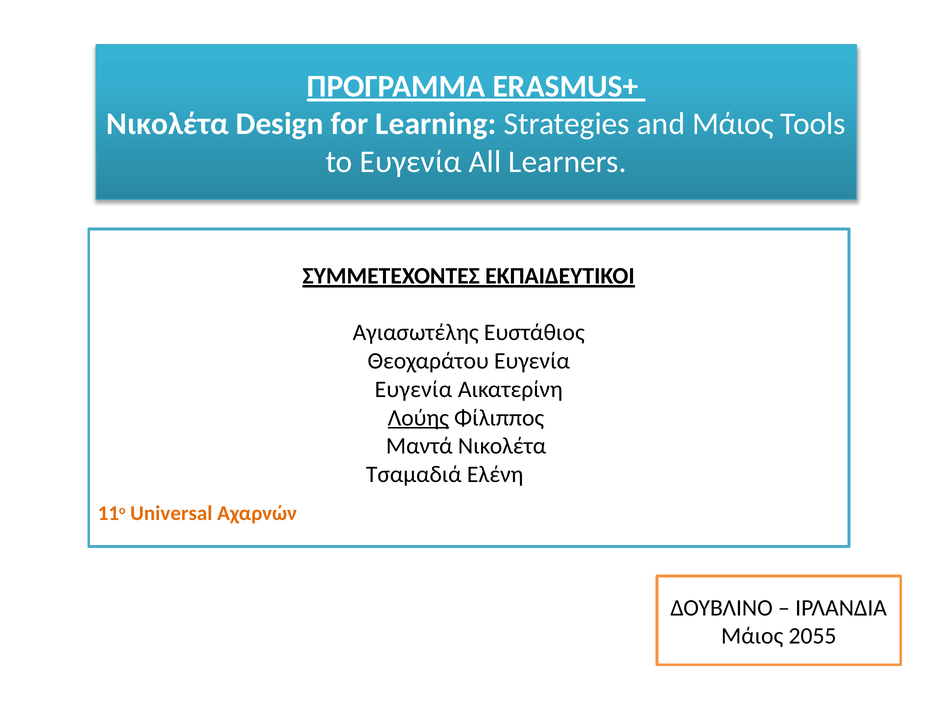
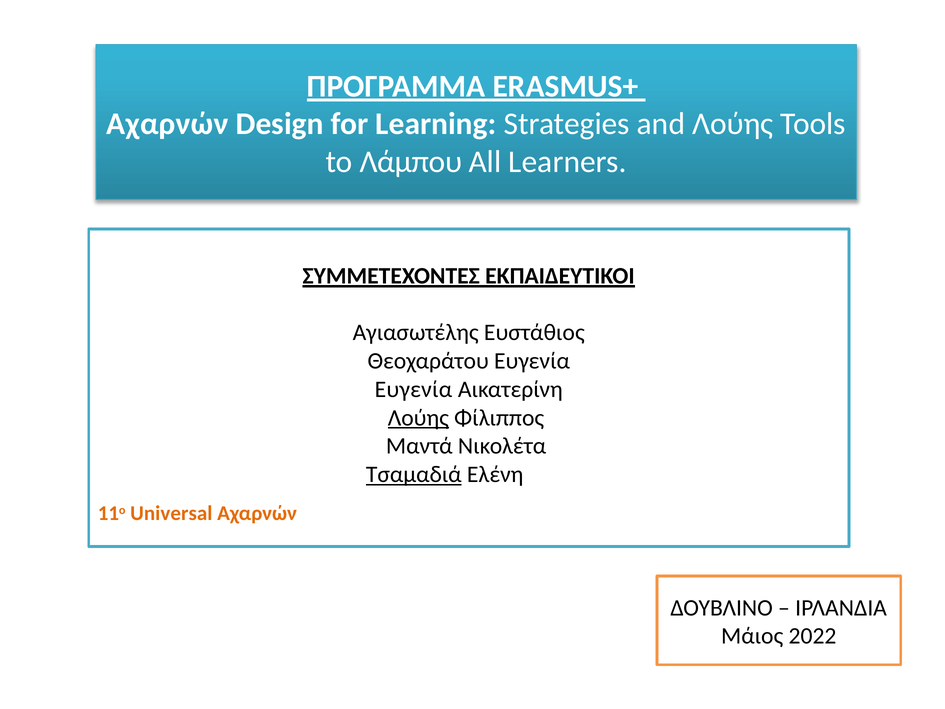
Νικολέτα at (168, 124): Νικολέτα -> Αχαρνών
and Μάιος: Μάιος -> Λούης
to Ευγενία: Ευγενία -> Λάμπου
Τσαμαδιά underline: none -> present
2055: 2055 -> 2022
